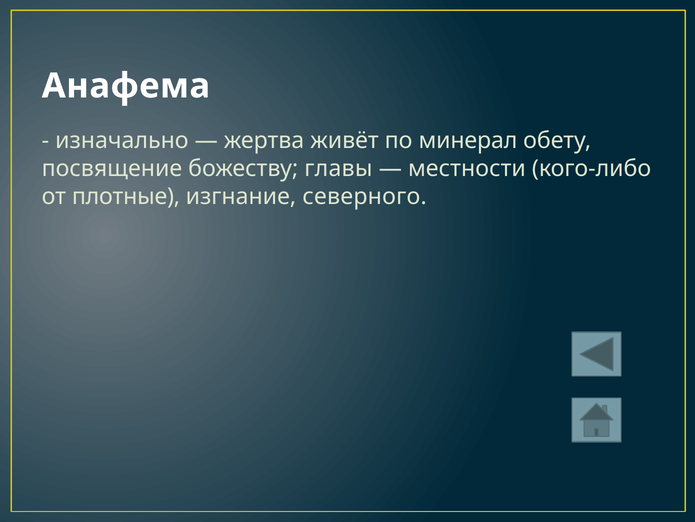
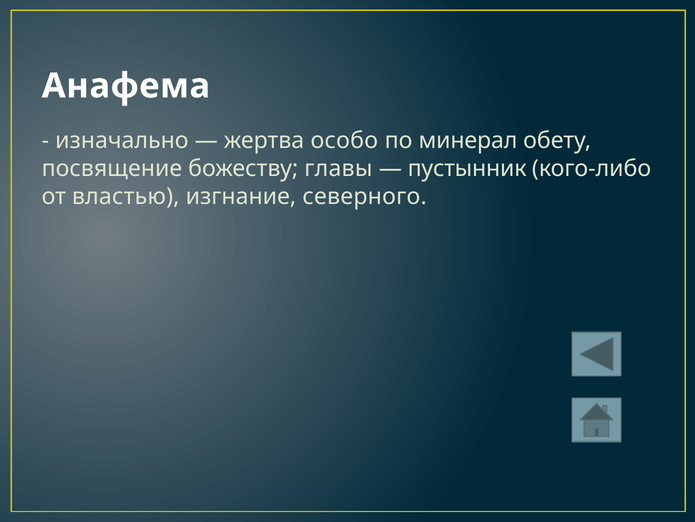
живёт: живёт -> особо
местности: местности -> пустынник
плотные: плотные -> властью
